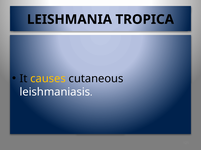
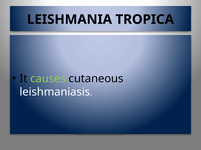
causes colour: yellow -> light green
